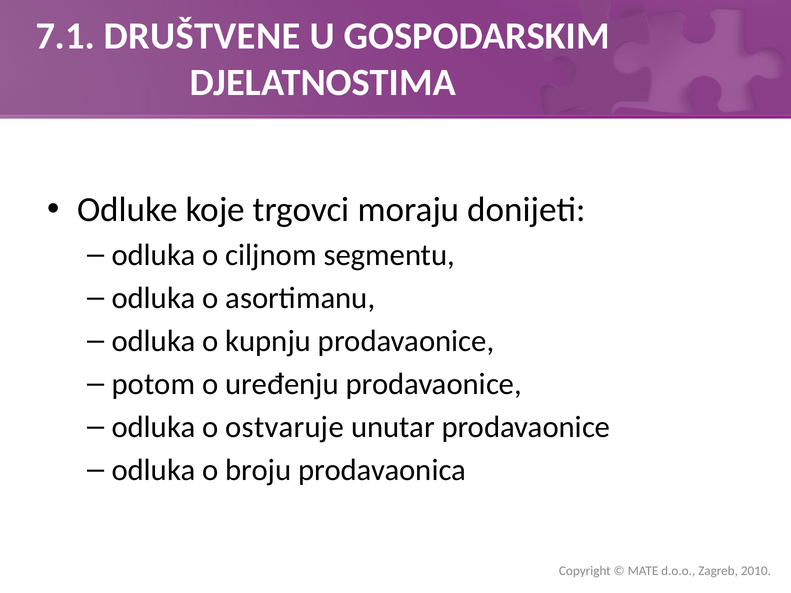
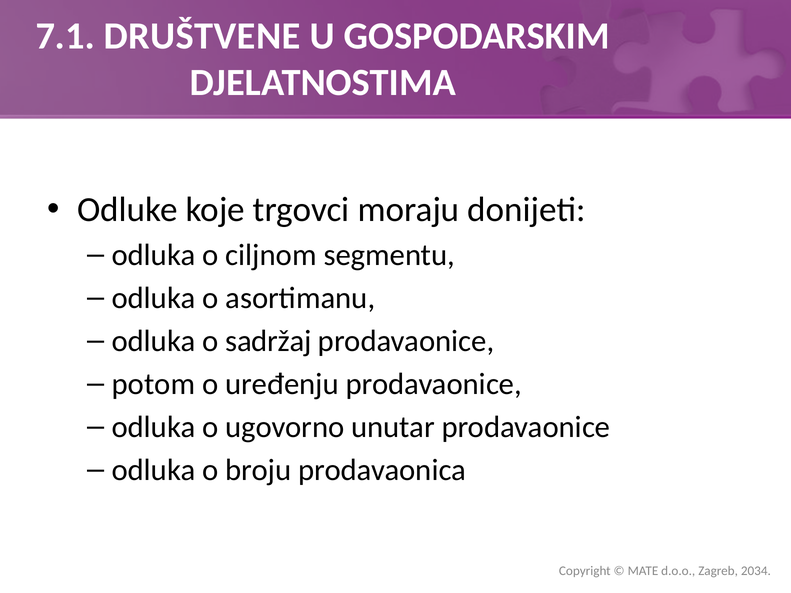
kupnju: kupnju -> sadržaj
ostvaruje: ostvaruje -> ugovorno
2010: 2010 -> 2034
